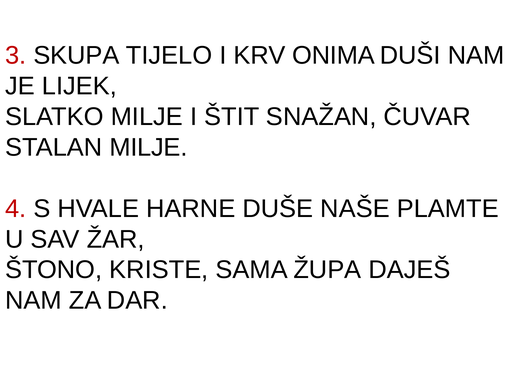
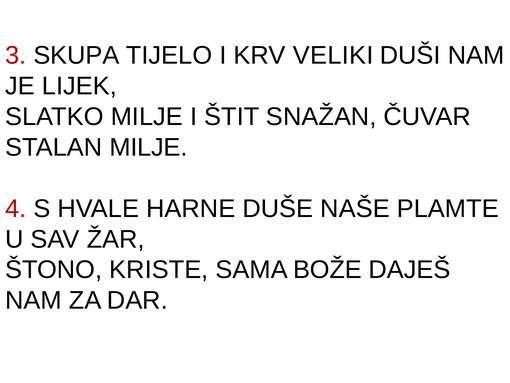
ONIMA: ONIMA -> VELIKI
ŽUPA: ŽUPA -> BOŽE
